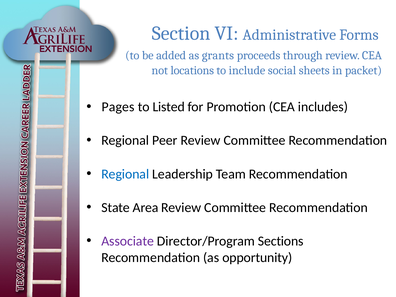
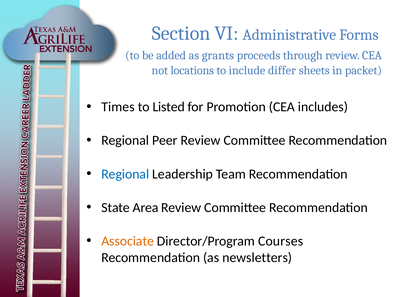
social: social -> differ
Pages: Pages -> Times
Associate colour: purple -> orange
Sections: Sections -> Courses
opportunity: opportunity -> newsletters
